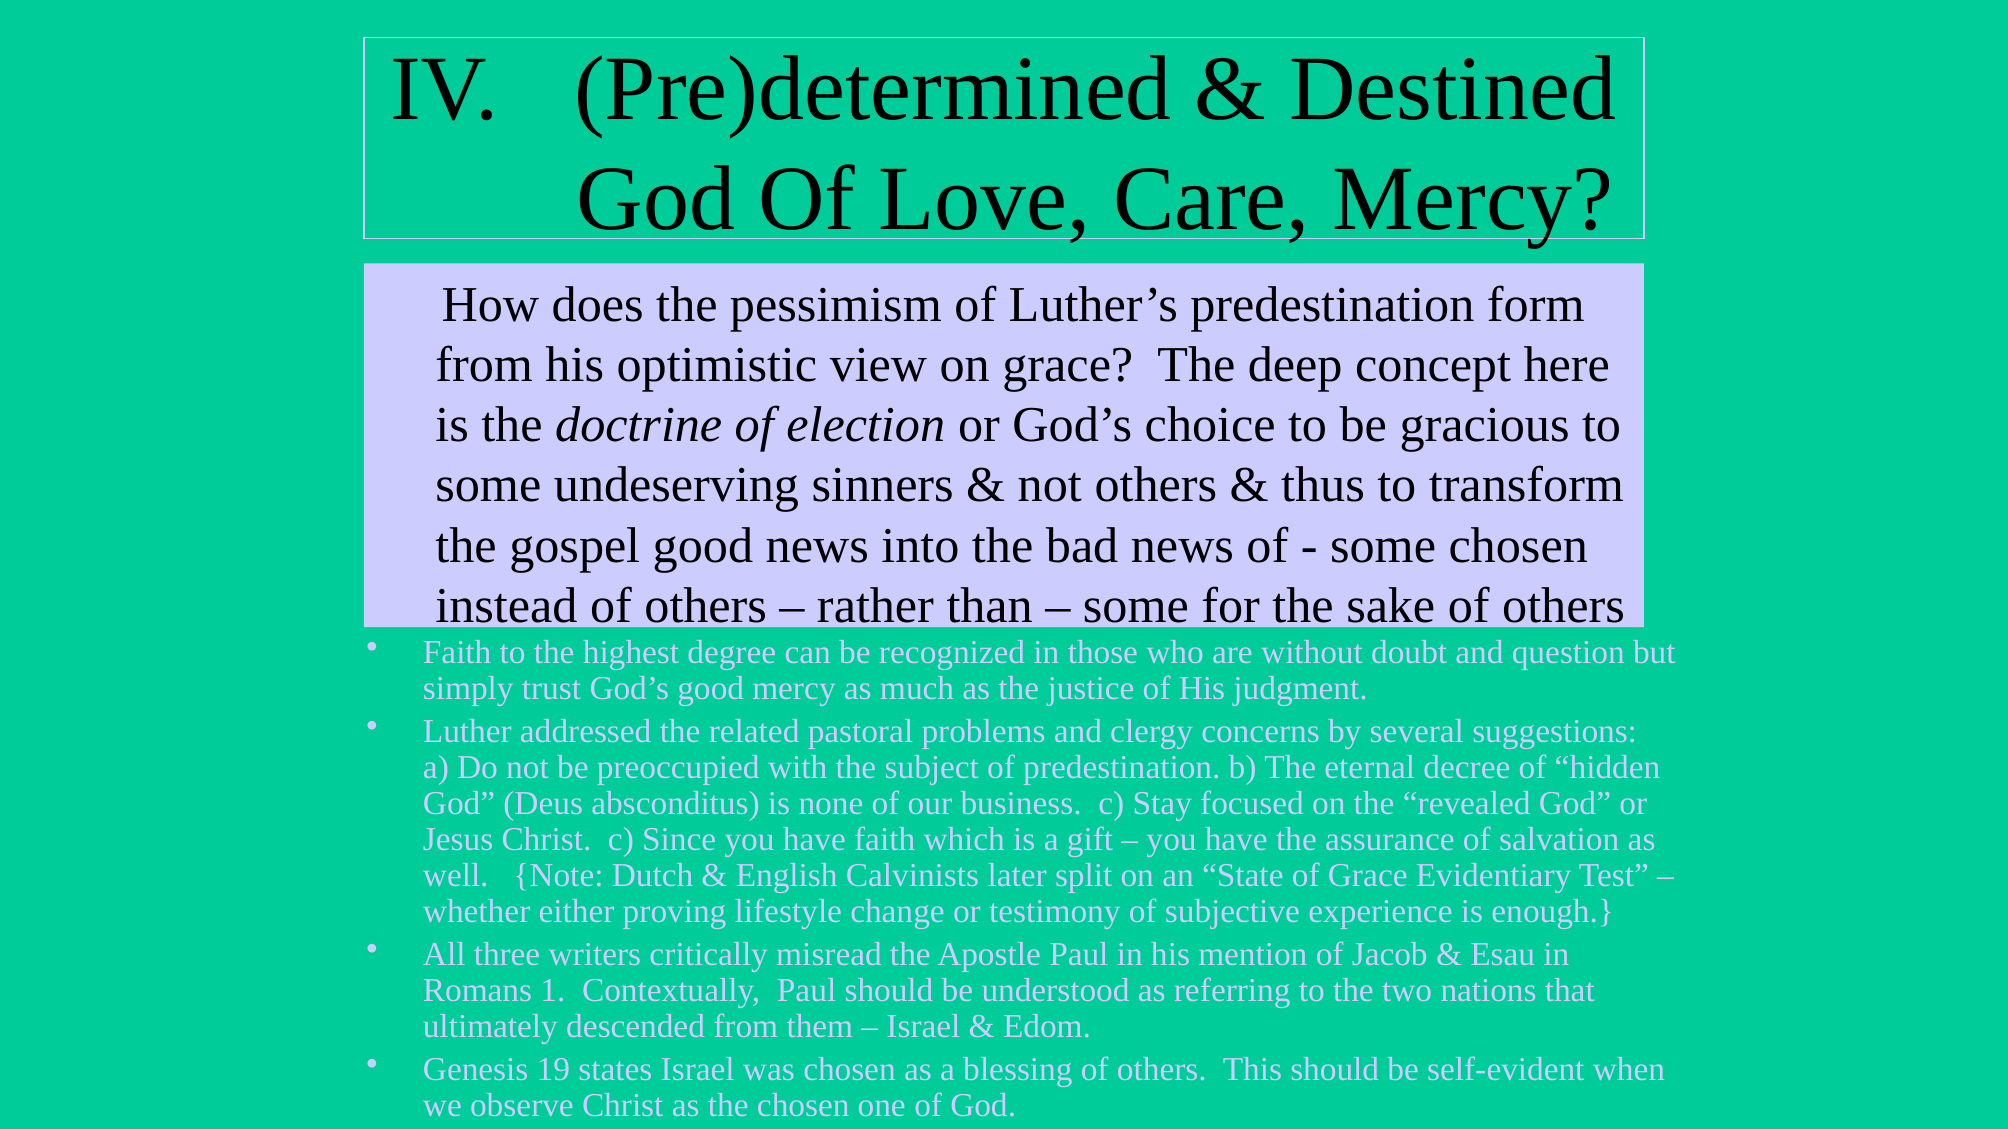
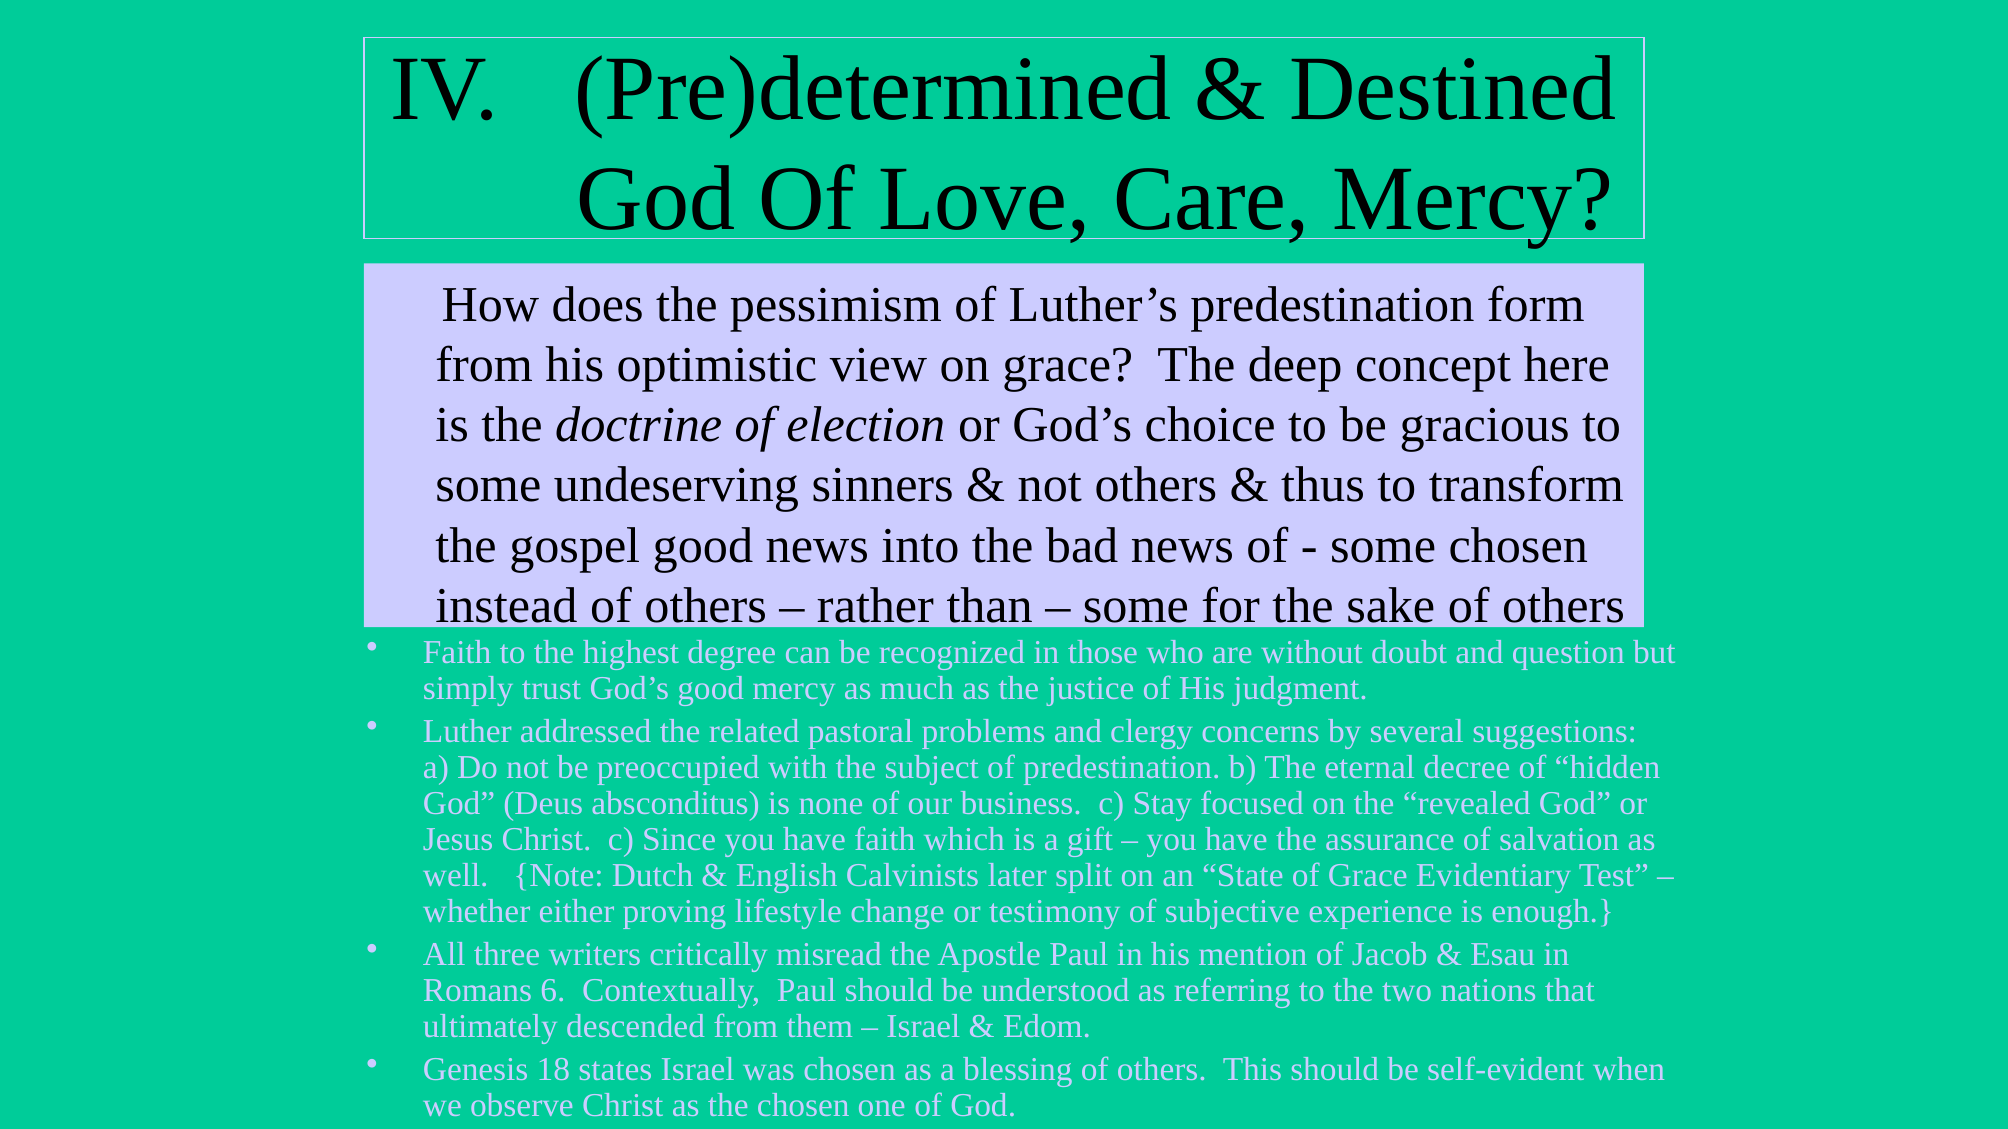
1: 1 -> 6
19: 19 -> 18
